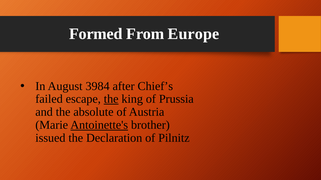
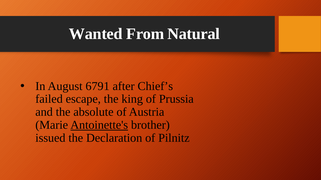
Formed: Formed -> Wanted
Europe: Europe -> Natural
3984: 3984 -> 6791
the at (111, 99) underline: present -> none
